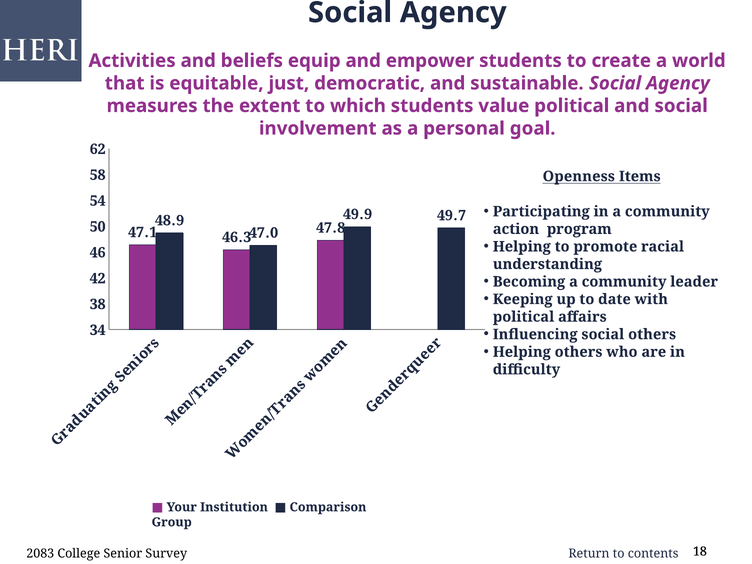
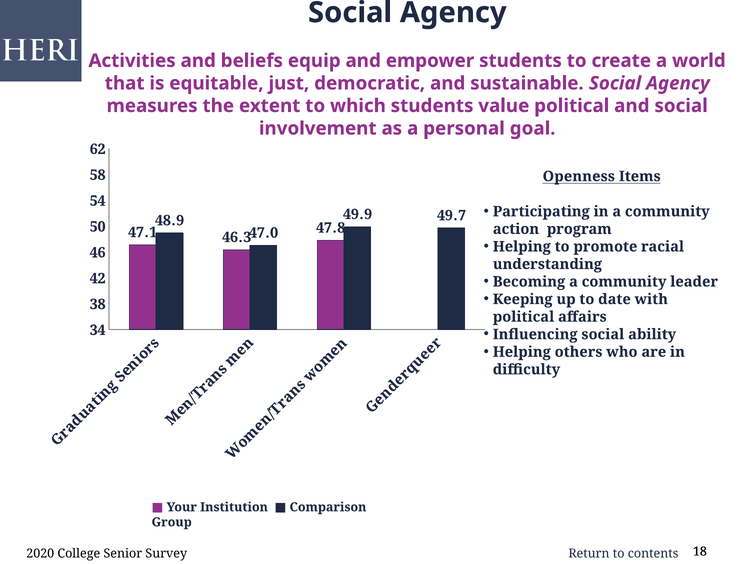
social others: others -> ability
2083: 2083 -> 2020
